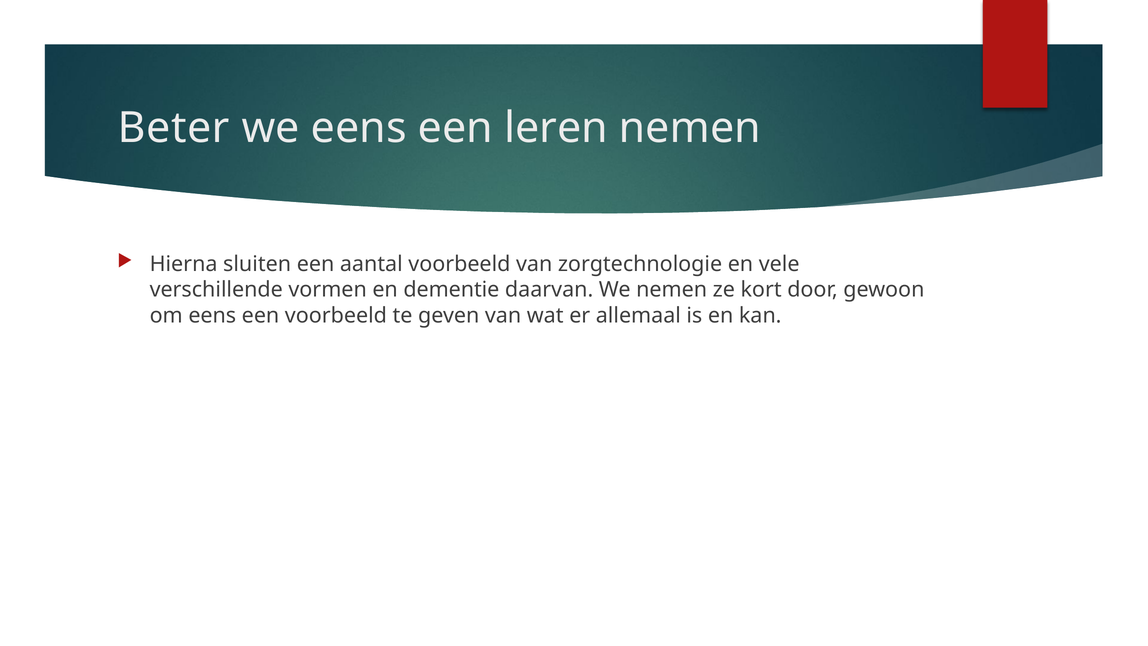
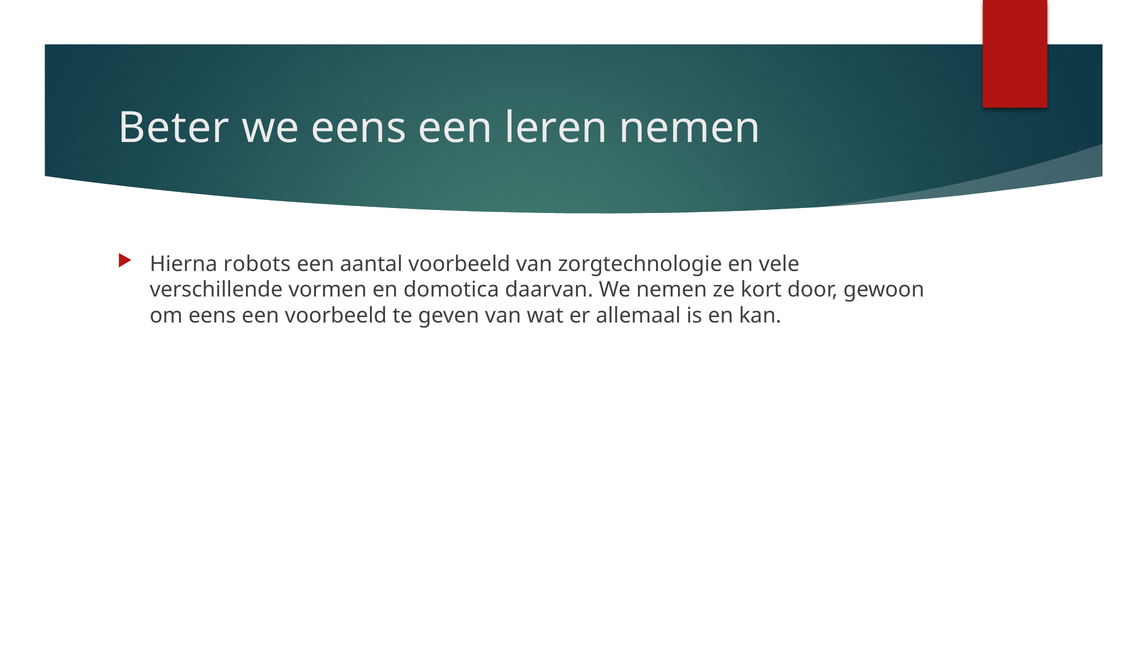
sluiten: sluiten -> robots
dementie: dementie -> domotica
